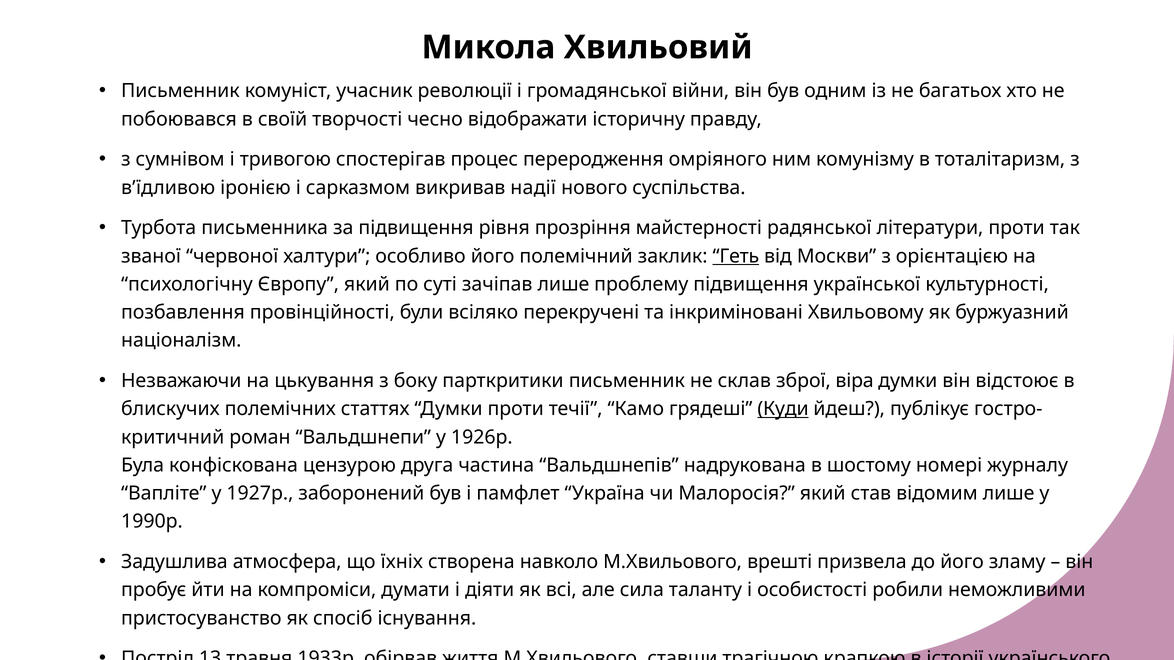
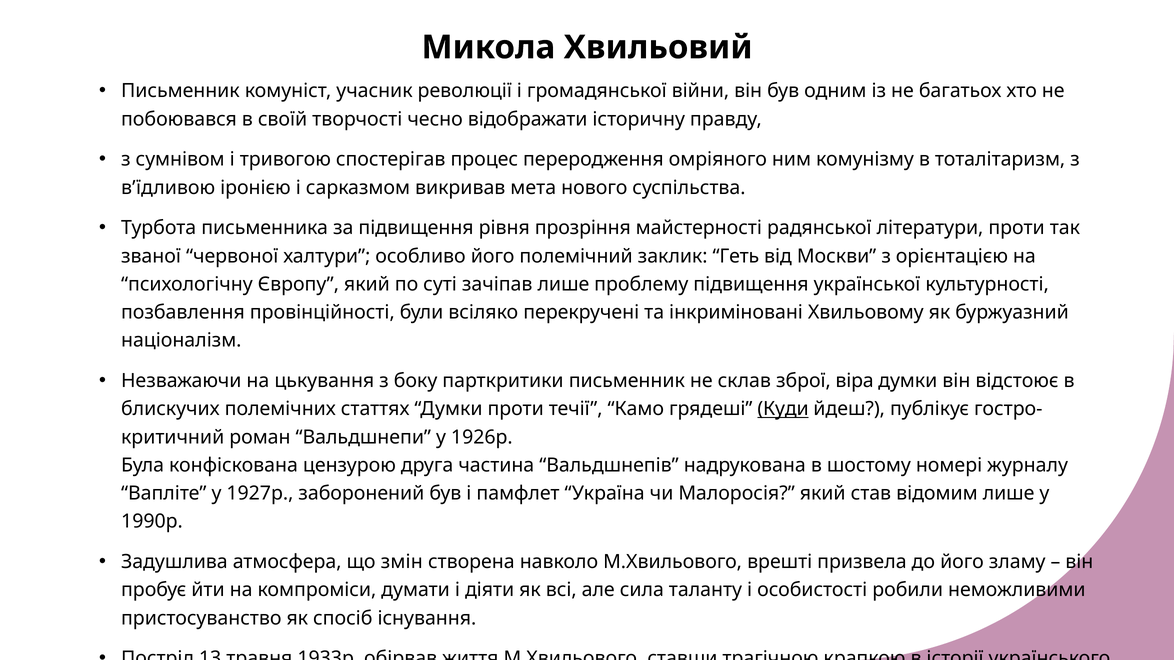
надії: надії -> мета
Геть underline: present -> none
їхніх: їхніх -> змін
